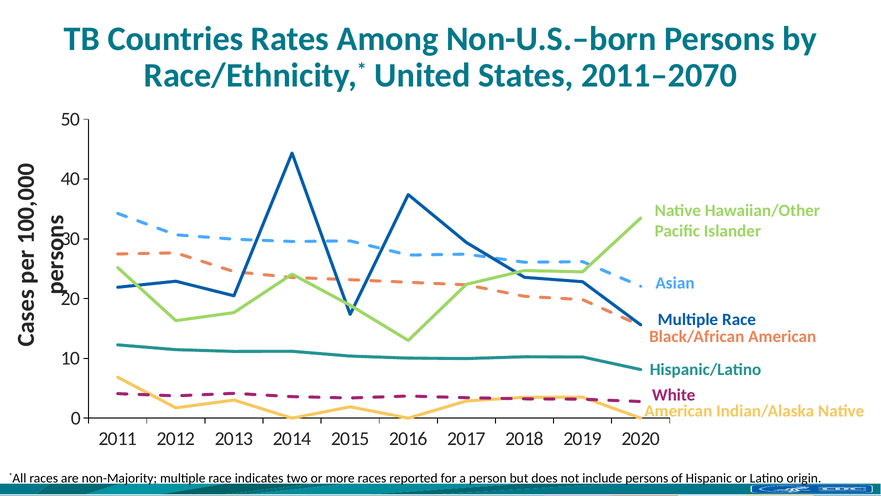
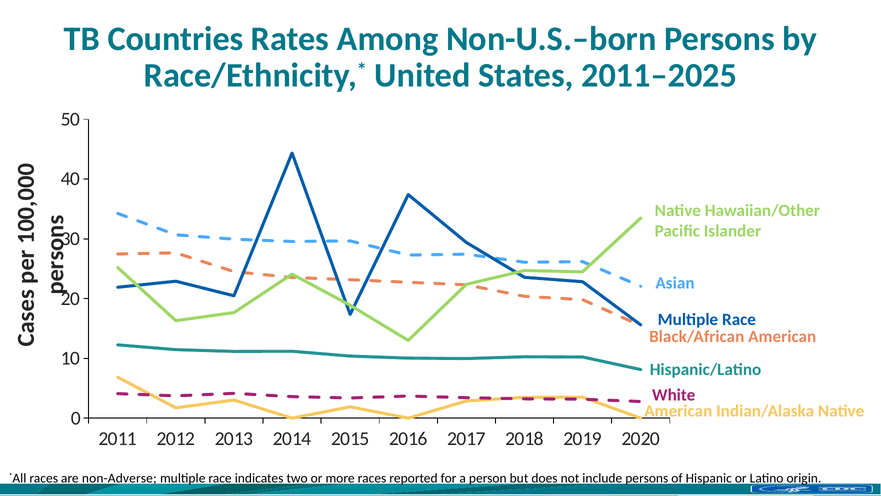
2011–2070: 2011–2070 -> 2011–2025
non-Majority: non-Majority -> non-Adverse
